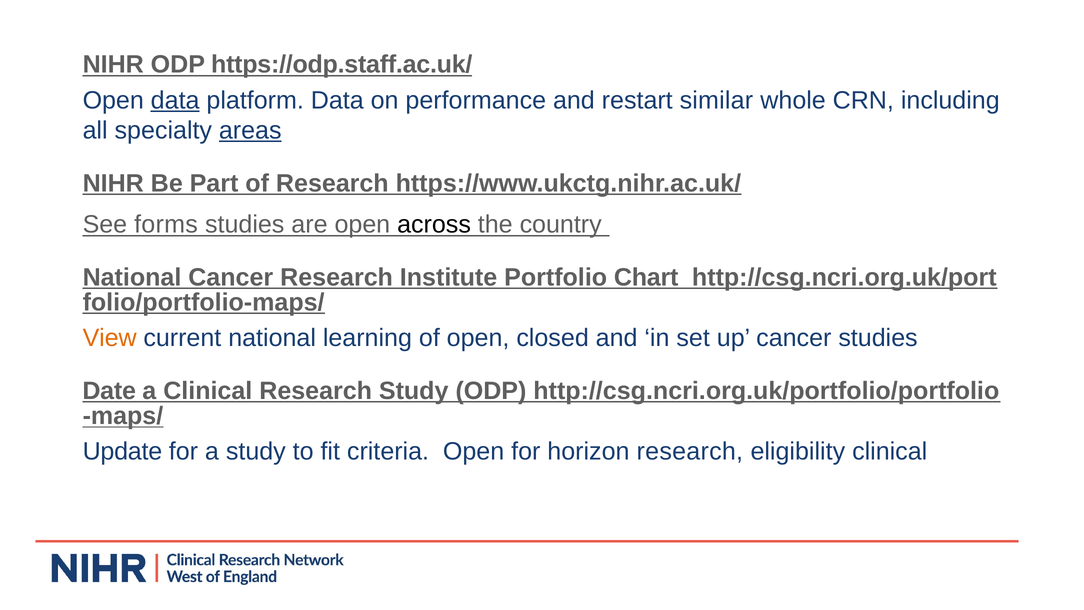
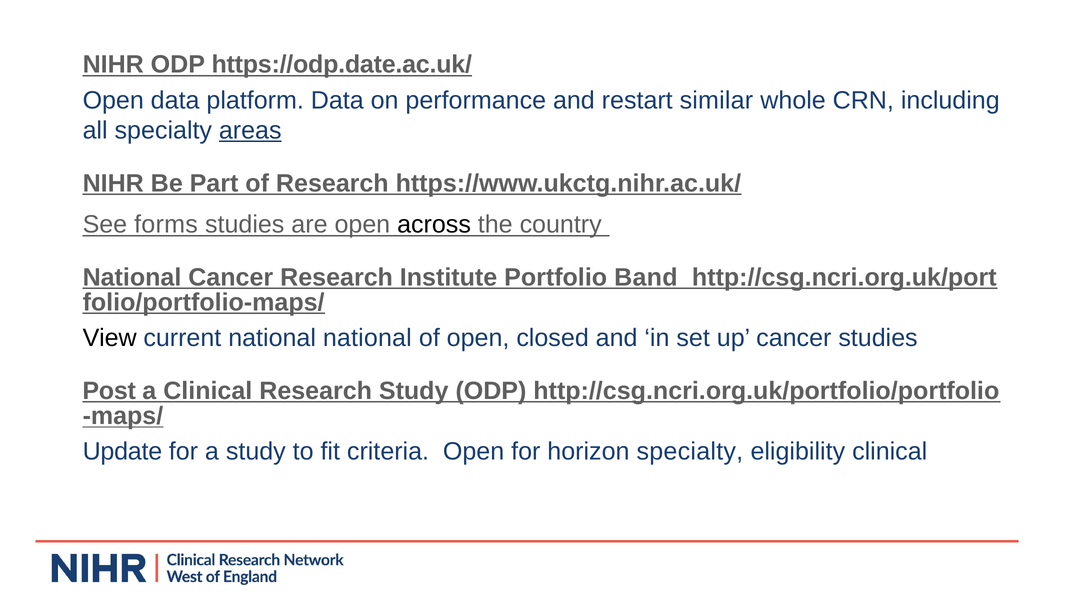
https://odp.staff.ac.uk/: https://odp.staff.ac.uk/ -> https://odp.date.ac.uk/
data at (175, 100) underline: present -> none
Chart: Chart -> Band
View colour: orange -> black
national learning: learning -> national
Date: Date -> Post
horizon research: research -> specialty
